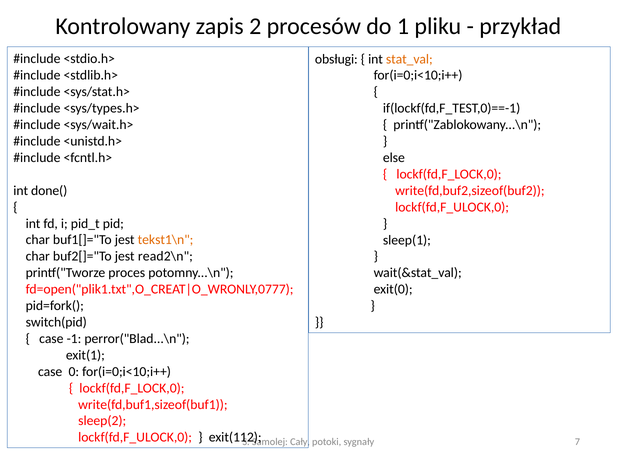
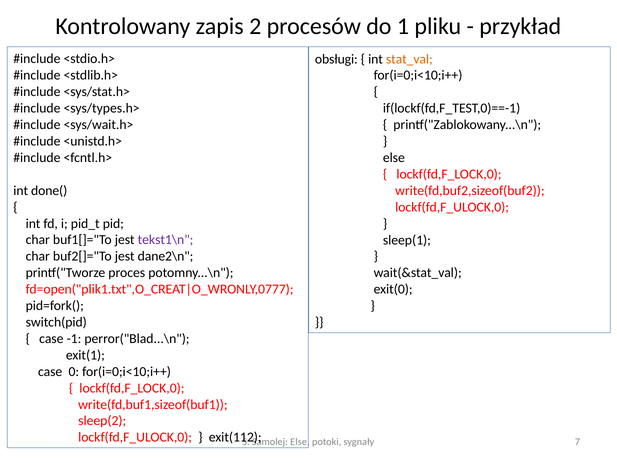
tekst1\n colour: orange -> purple
read2\n: read2\n -> dane2\n
Samolej Cały: Cały -> Else
